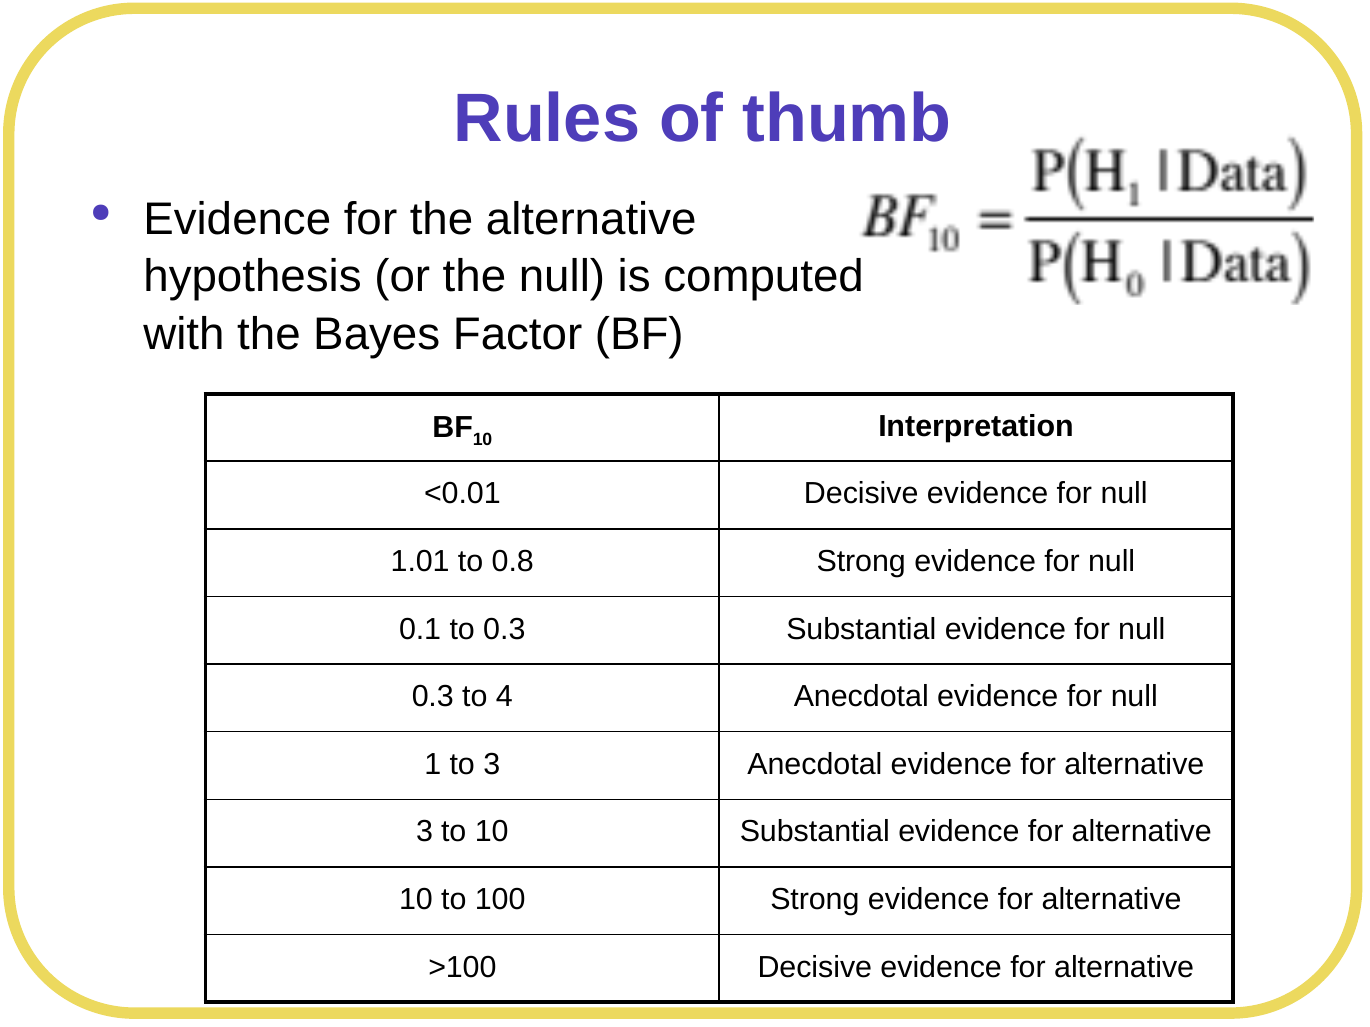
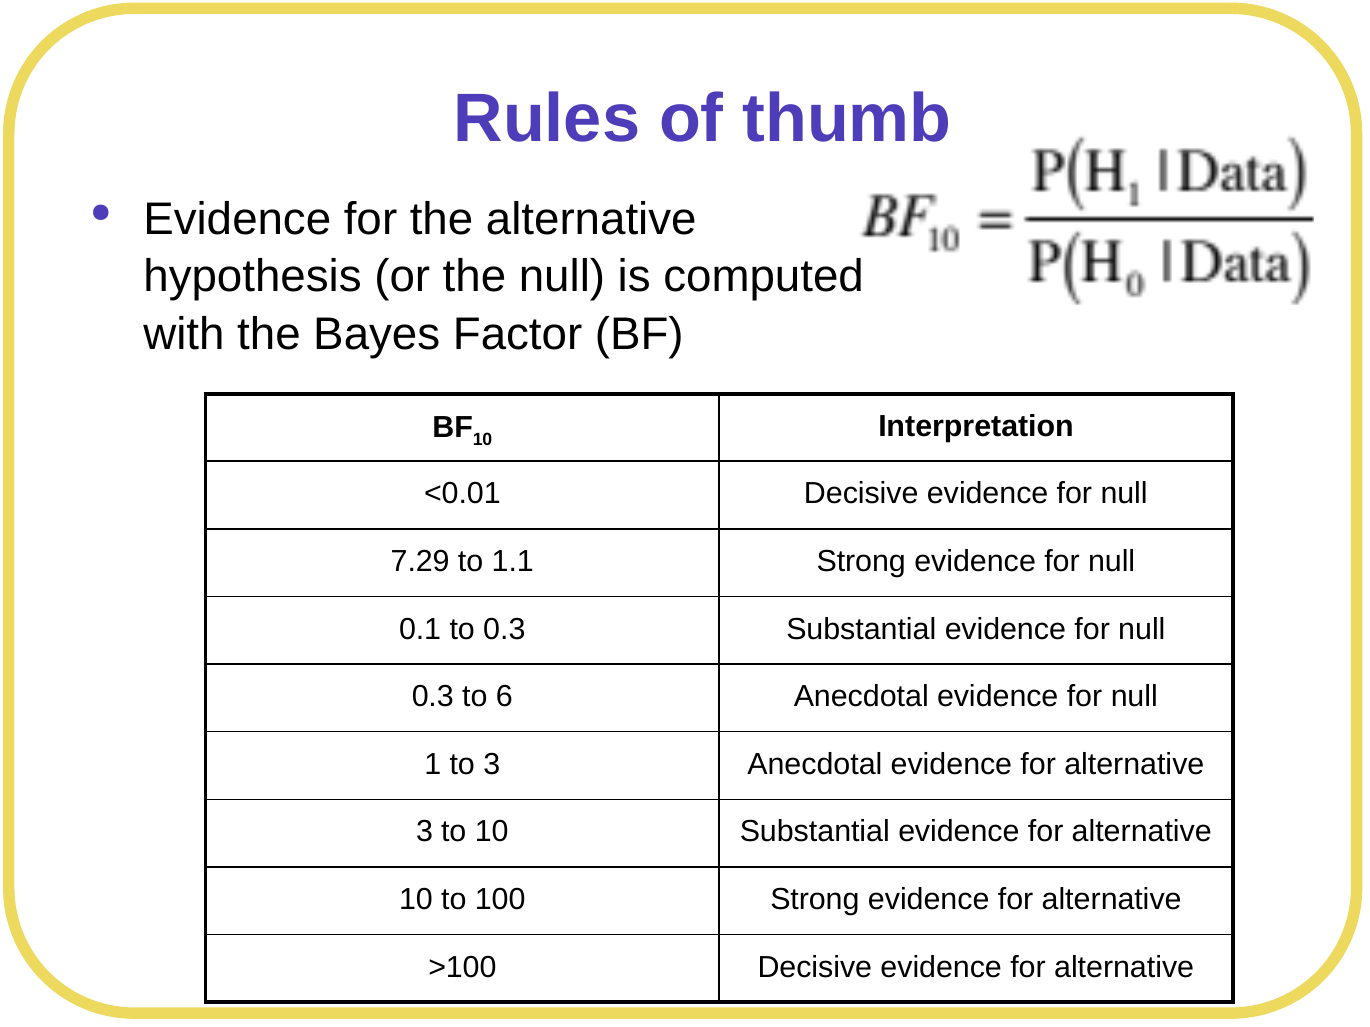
1.01: 1.01 -> 7.29
0.8: 0.8 -> 1.1
4: 4 -> 6
